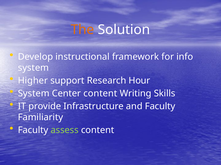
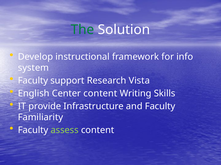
The colour: orange -> green
Higher at (33, 81): Higher -> Faculty
Hour: Hour -> Vista
System at (34, 94): System -> English
